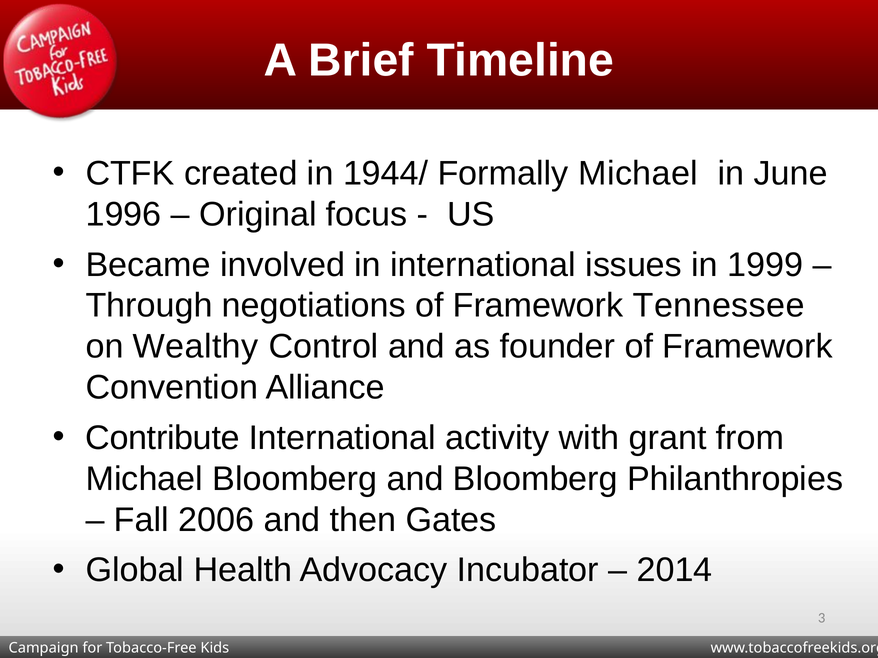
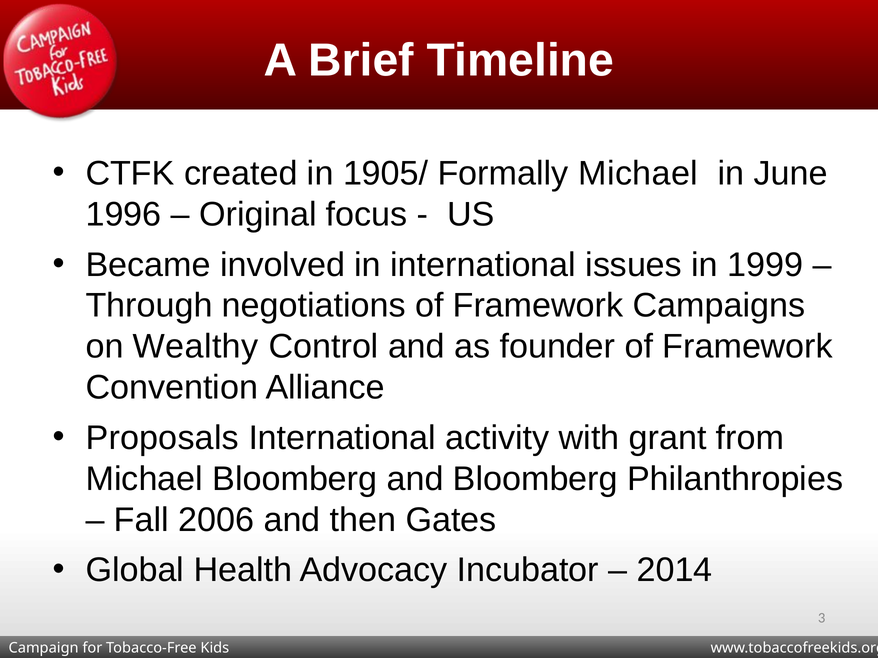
1944/: 1944/ -> 1905/
Tennessee: Tennessee -> Campaigns
Contribute: Contribute -> Proposals
